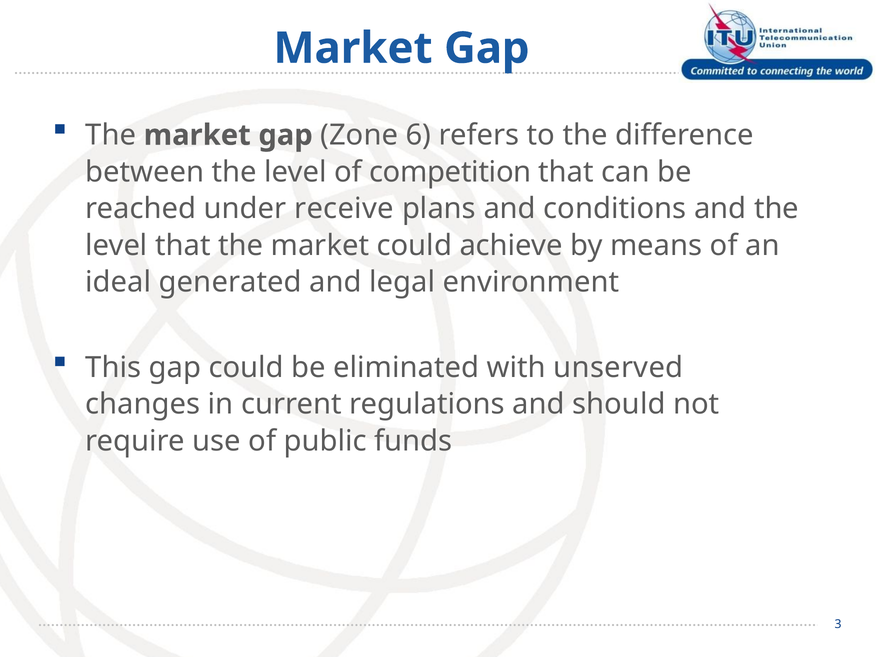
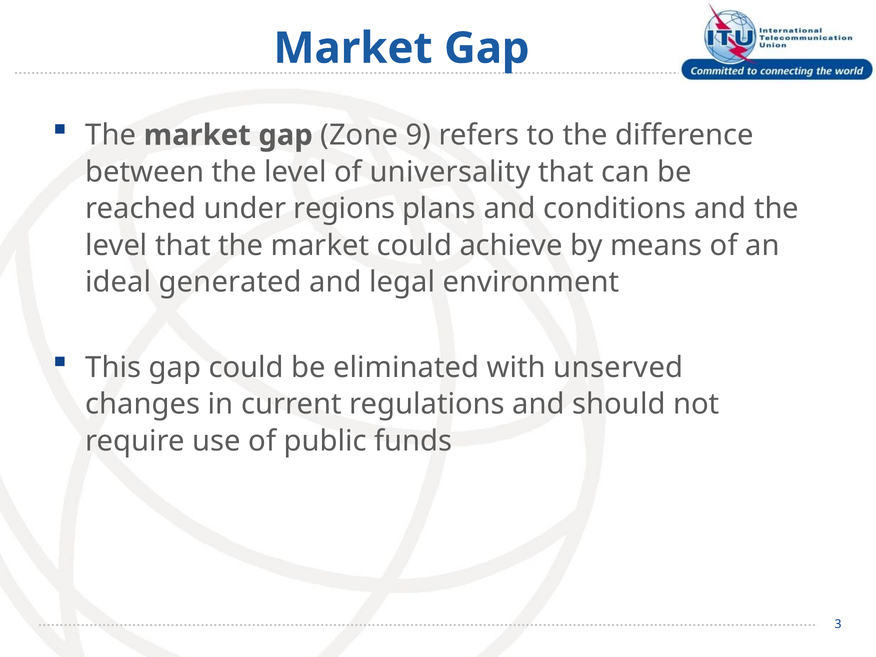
6: 6 -> 9
competition: competition -> universality
receive: receive -> regions
